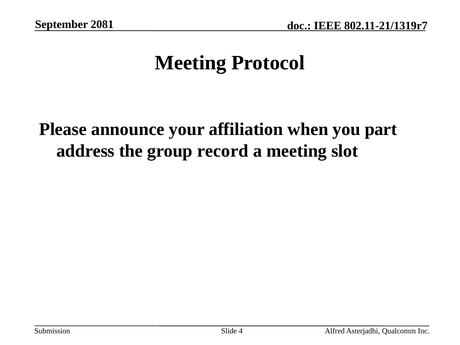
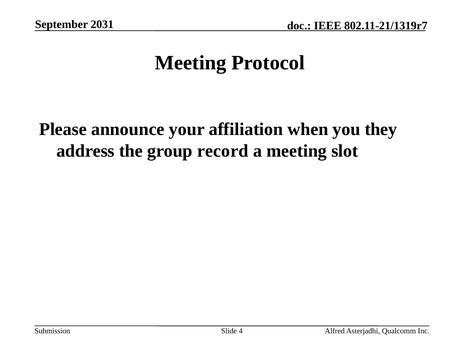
2081: 2081 -> 2031
part: part -> they
